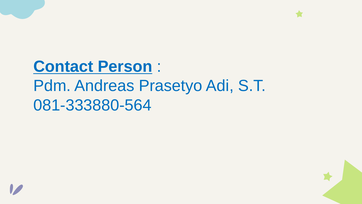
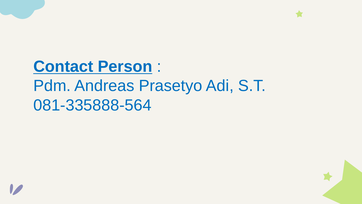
081-333880-564: 081-333880-564 -> 081-335888-564
